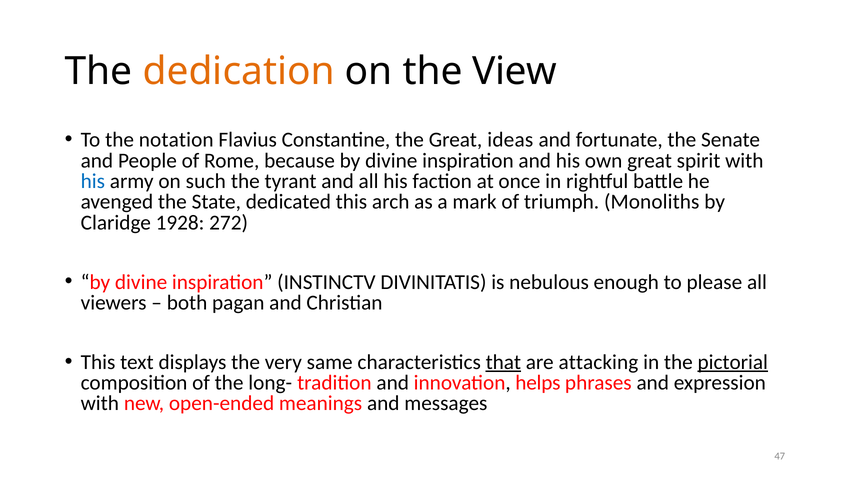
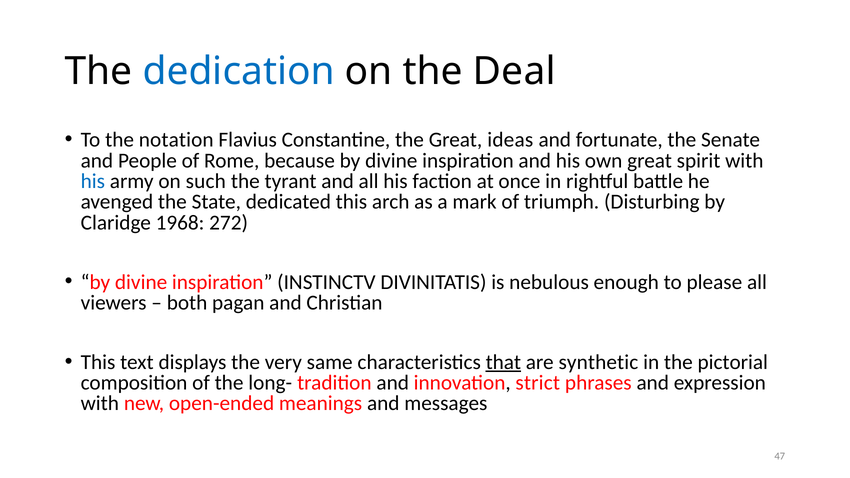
dedication colour: orange -> blue
View: View -> Deal
Monoliths: Monoliths -> Disturbing
1928: 1928 -> 1968
attacking: attacking -> synthetic
pictorial underline: present -> none
helps: helps -> strict
